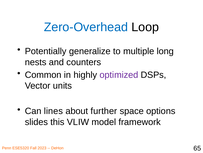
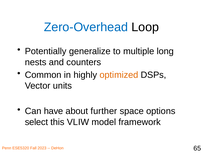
optimized colour: purple -> orange
lines: lines -> have
slides: slides -> select
